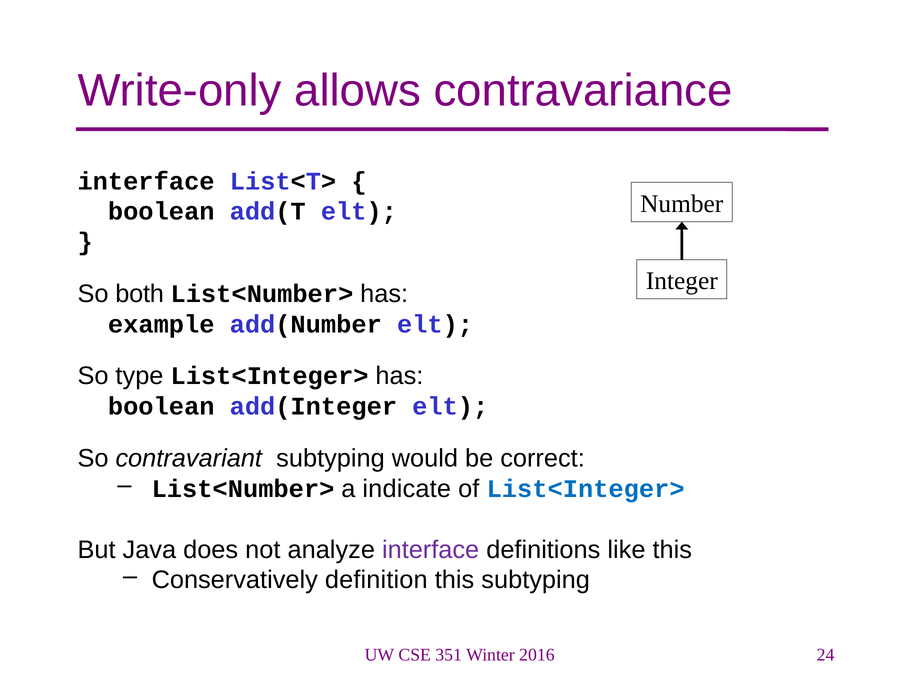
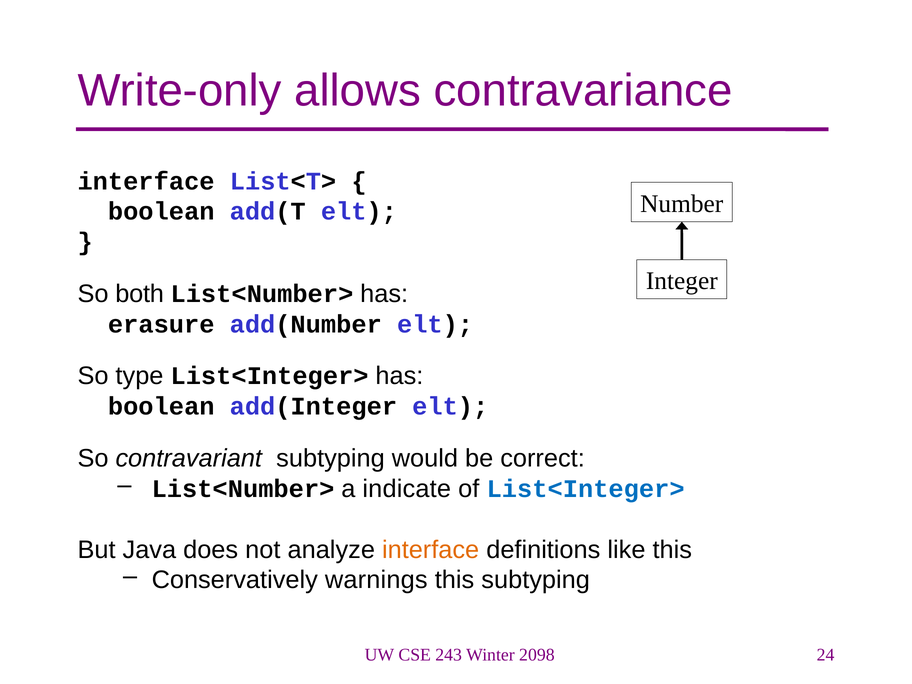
example: example -> erasure
interface at (431, 550) colour: purple -> orange
definition: definition -> warnings
351: 351 -> 243
2016: 2016 -> 2098
